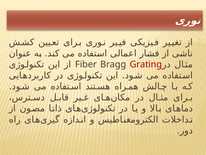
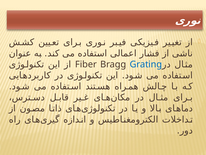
Grating colour: red -> blue
